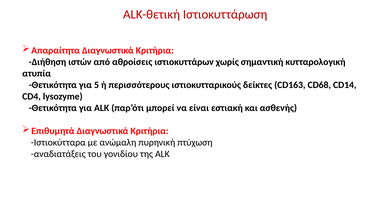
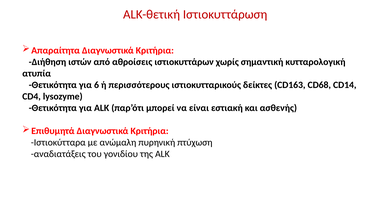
5: 5 -> 6
